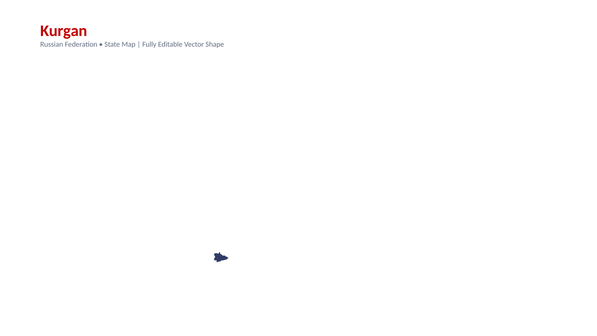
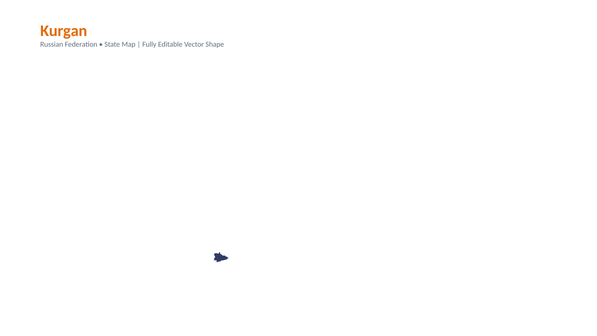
Kurgan colour: red -> orange
